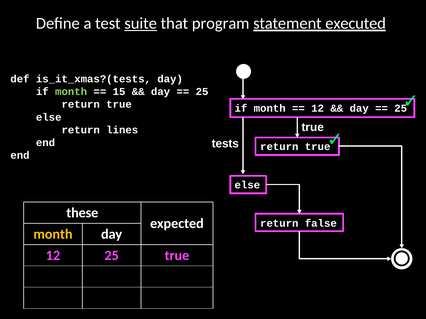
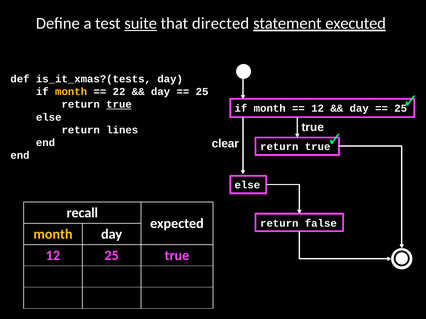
program: program -> directed
month at (71, 92) colour: light green -> yellow
15: 15 -> 22
true at (119, 105) underline: none -> present
tests: tests -> clear
these: these -> recall
